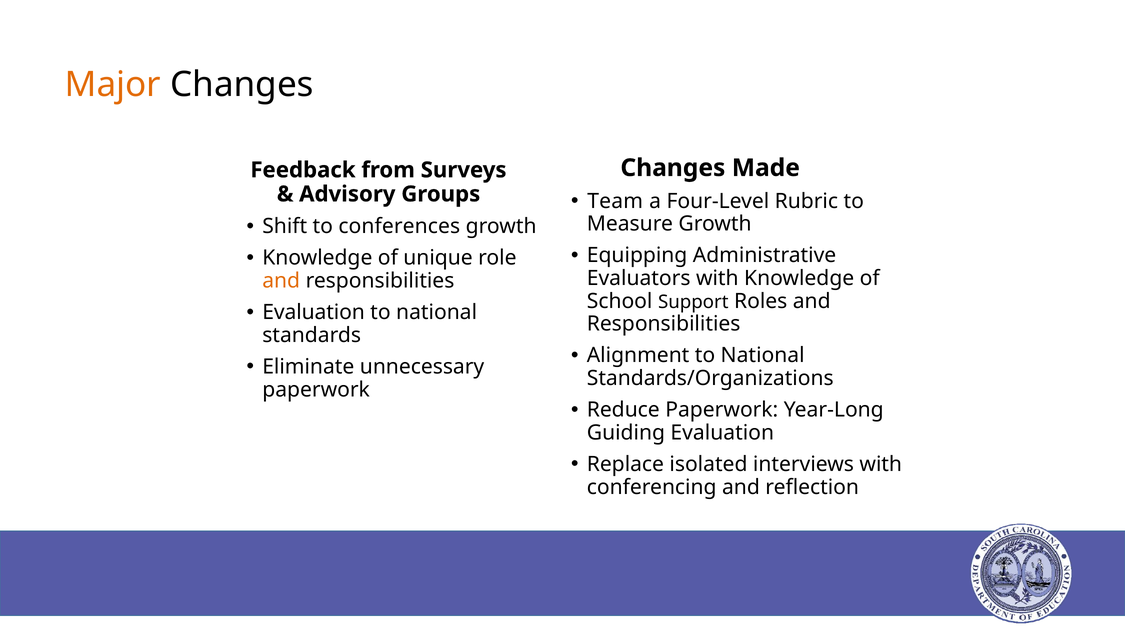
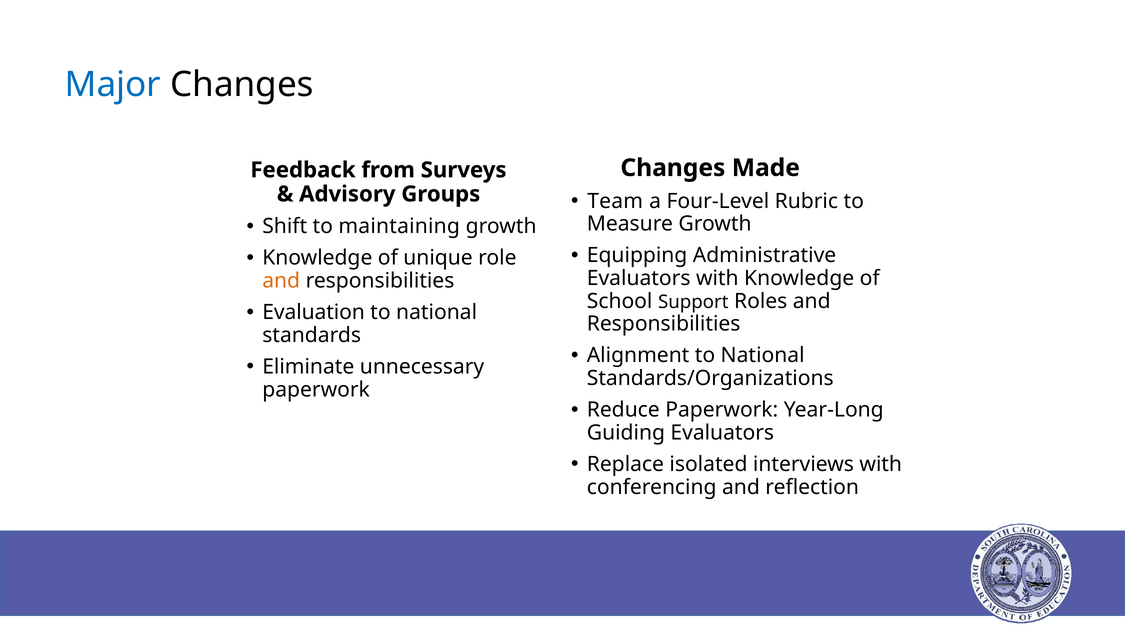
Major colour: orange -> blue
conferences: conferences -> maintaining
Guiding Evaluation: Evaluation -> Evaluators
